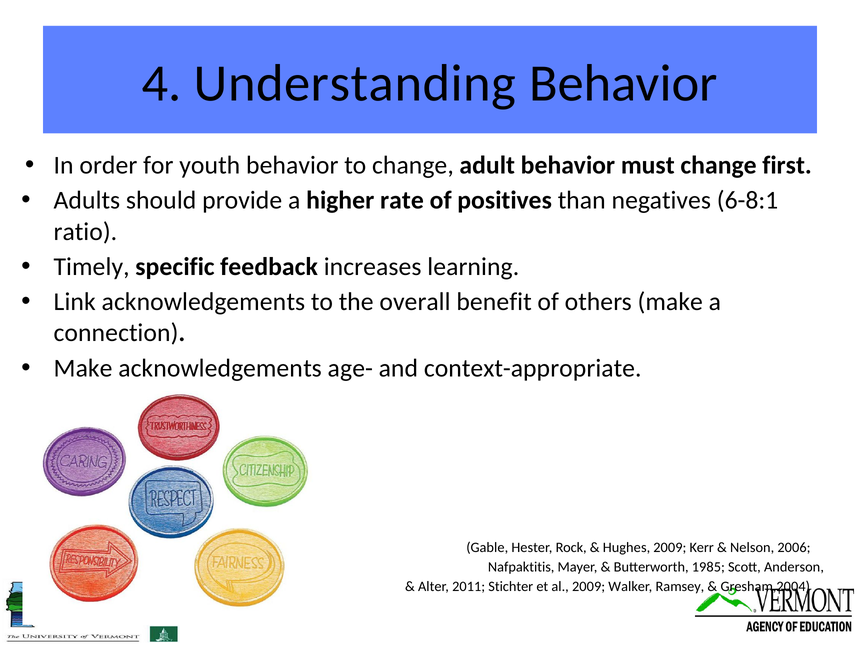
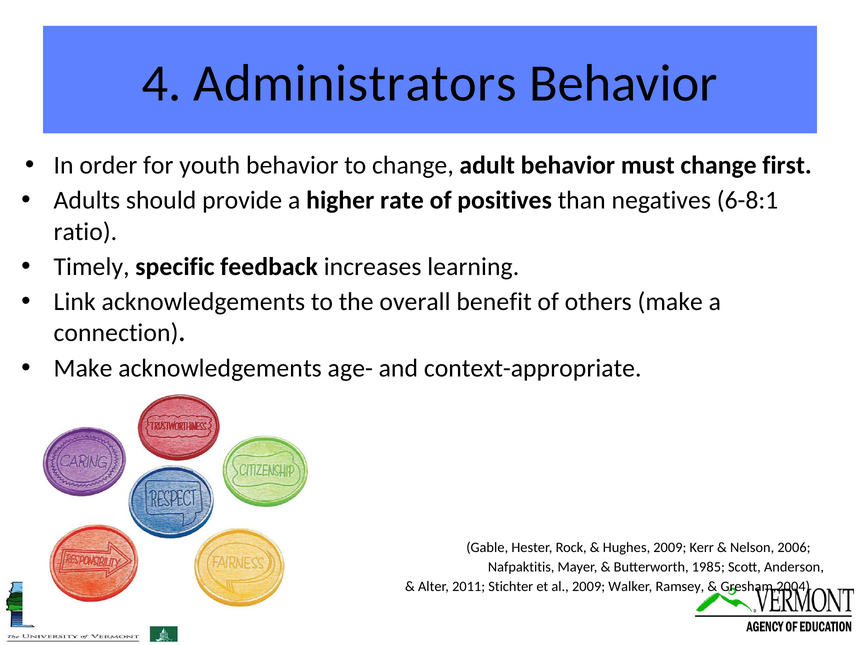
Understanding: Understanding -> Administrators
